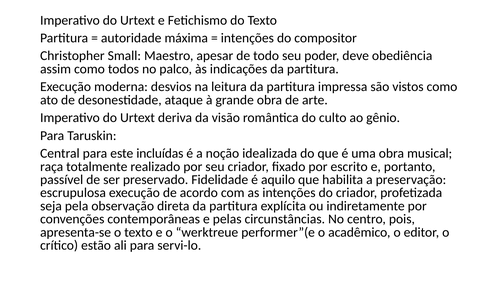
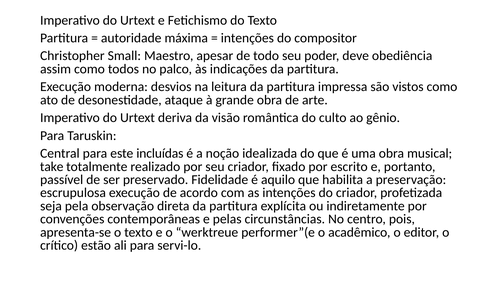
raça: raça -> take
